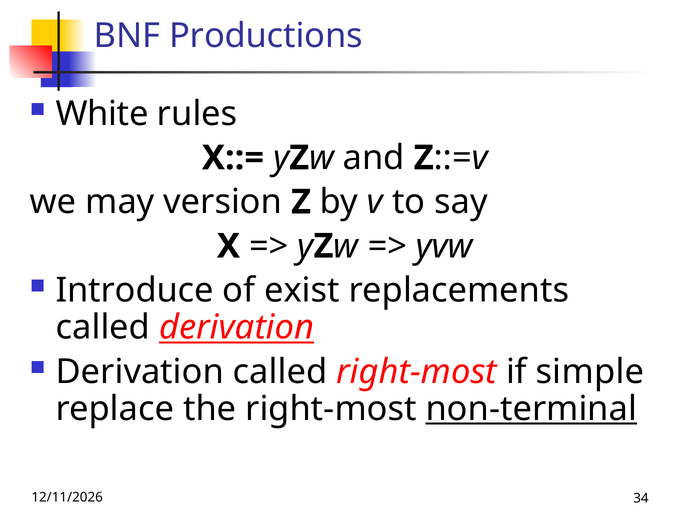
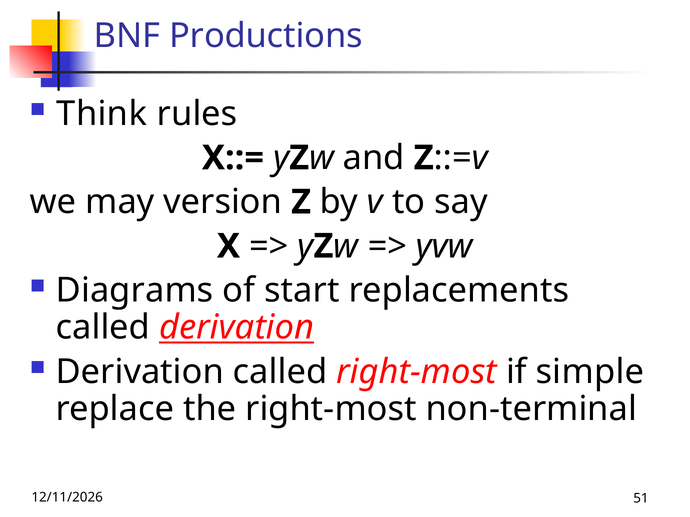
White: White -> Think
Introduce: Introduce -> Diagrams
exist: exist -> start
non-terminal underline: present -> none
34: 34 -> 51
